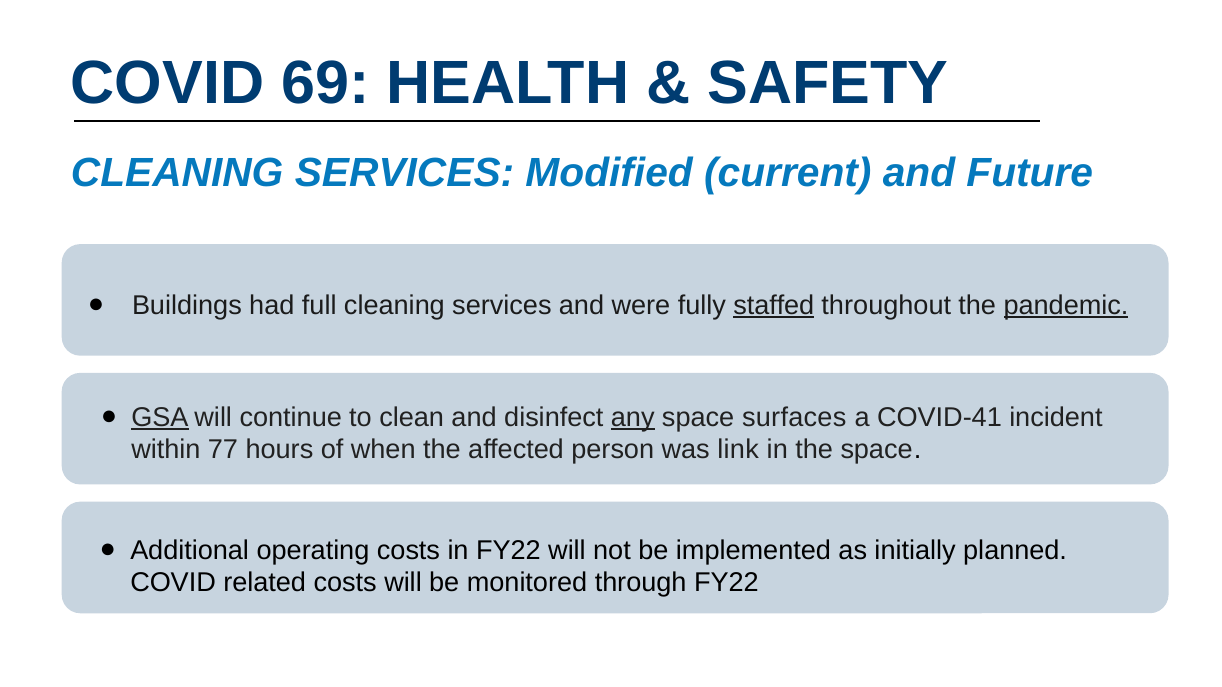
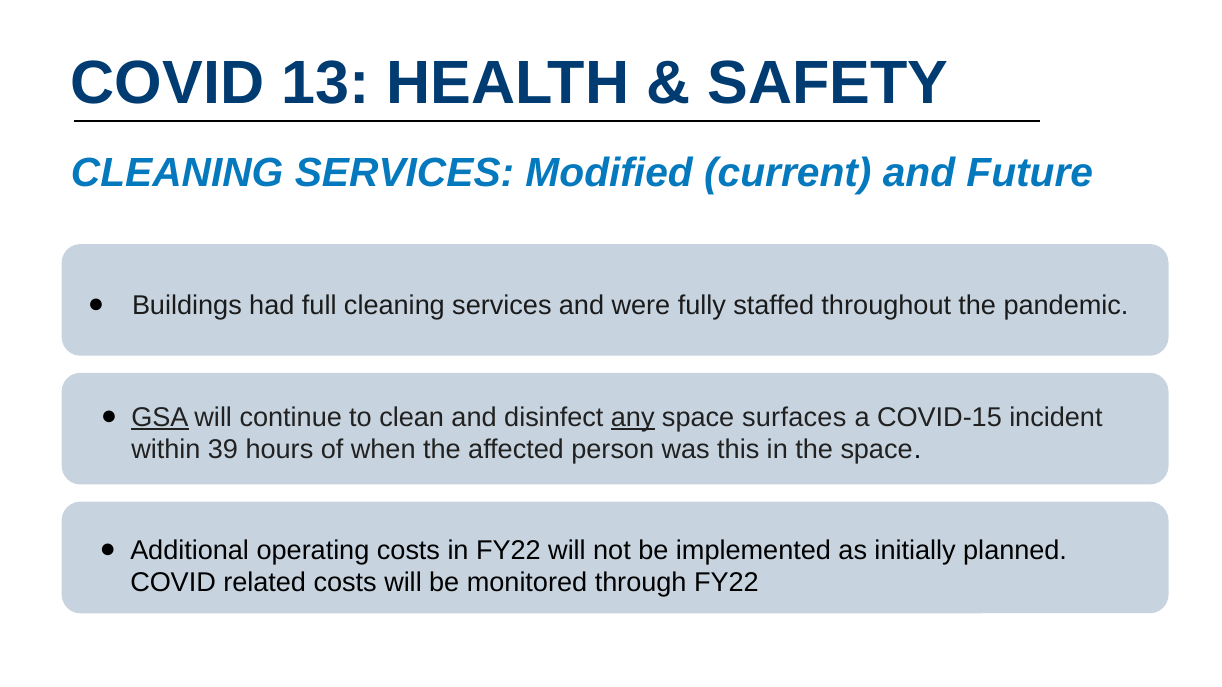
69: 69 -> 13
staffed underline: present -> none
pandemic underline: present -> none
COVID-41: COVID-41 -> COVID-15
77: 77 -> 39
link: link -> this
